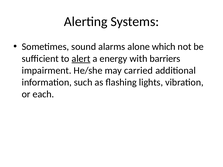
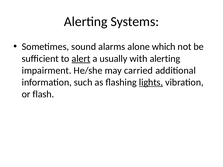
energy: energy -> usually
with barriers: barriers -> alerting
lights underline: none -> present
each: each -> flash
